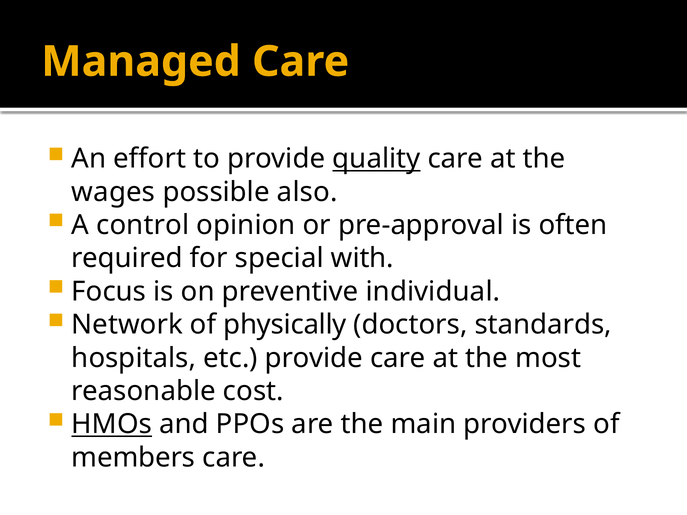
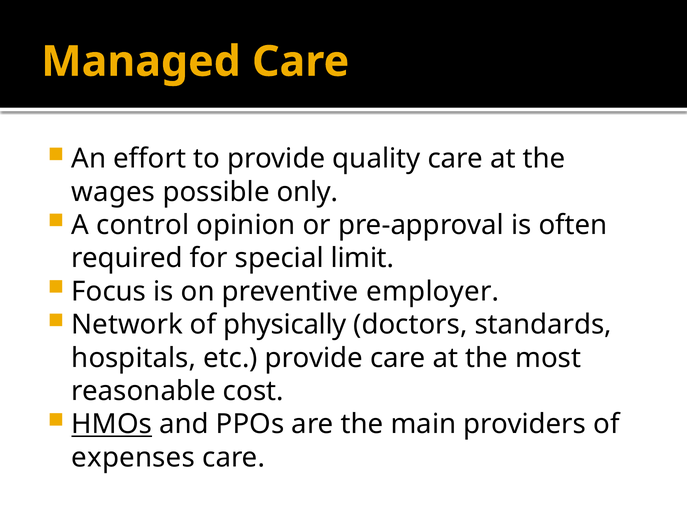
quality underline: present -> none
also: also -> only
with: with -> limit
individual: individual -> employer
members: members -> expenses
